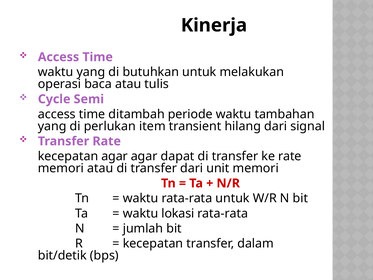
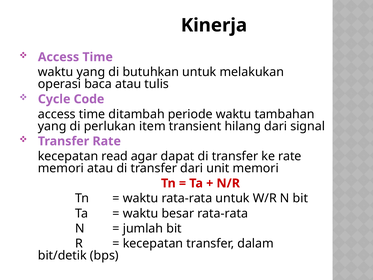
Semi: Semi -> Code
kecepatan agar: agar -> read
lokasi: lokasi -> besar
